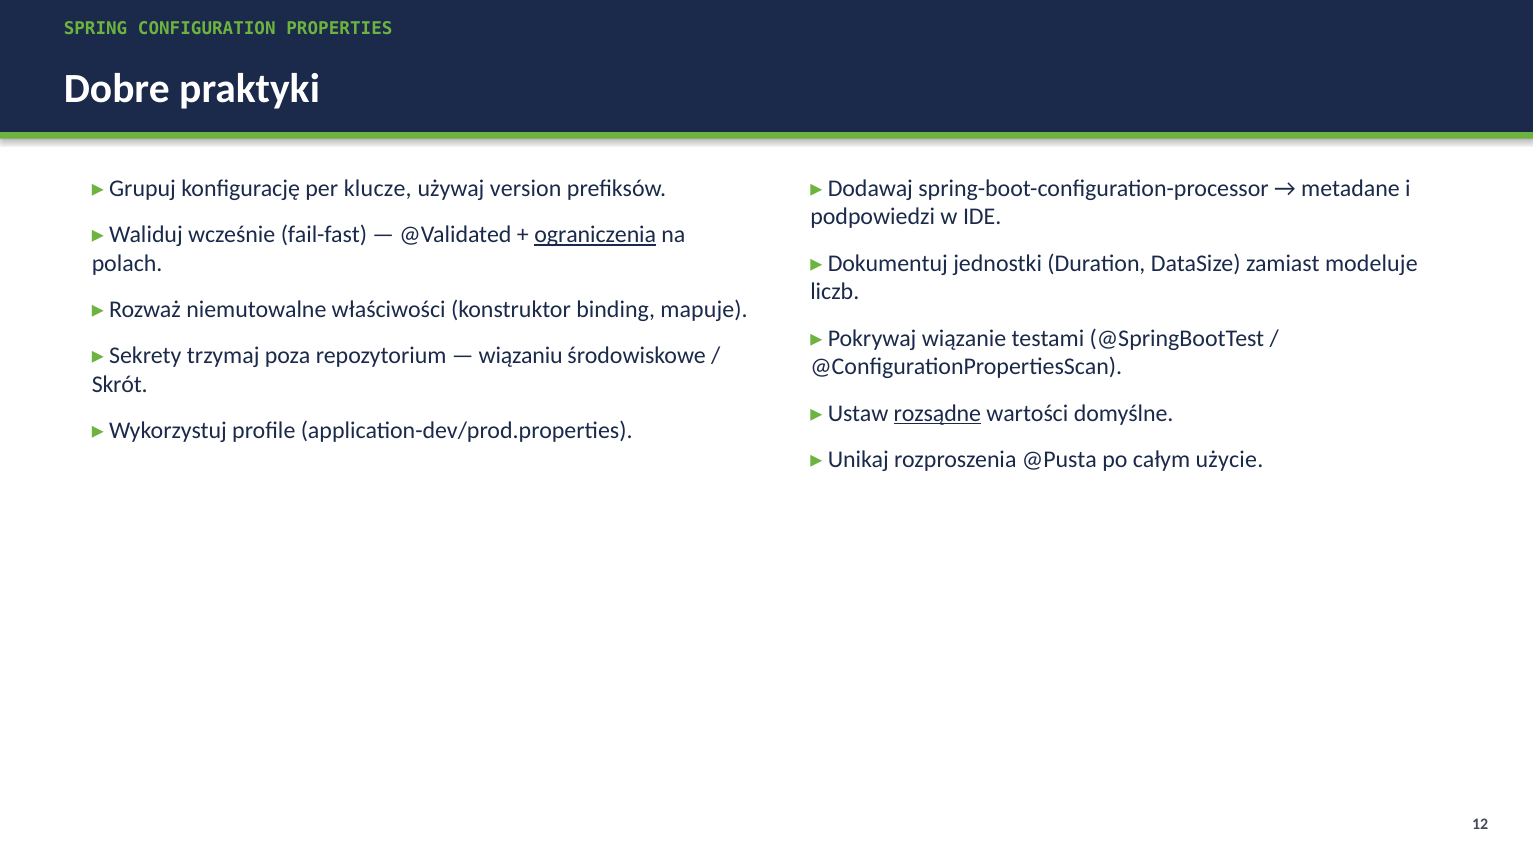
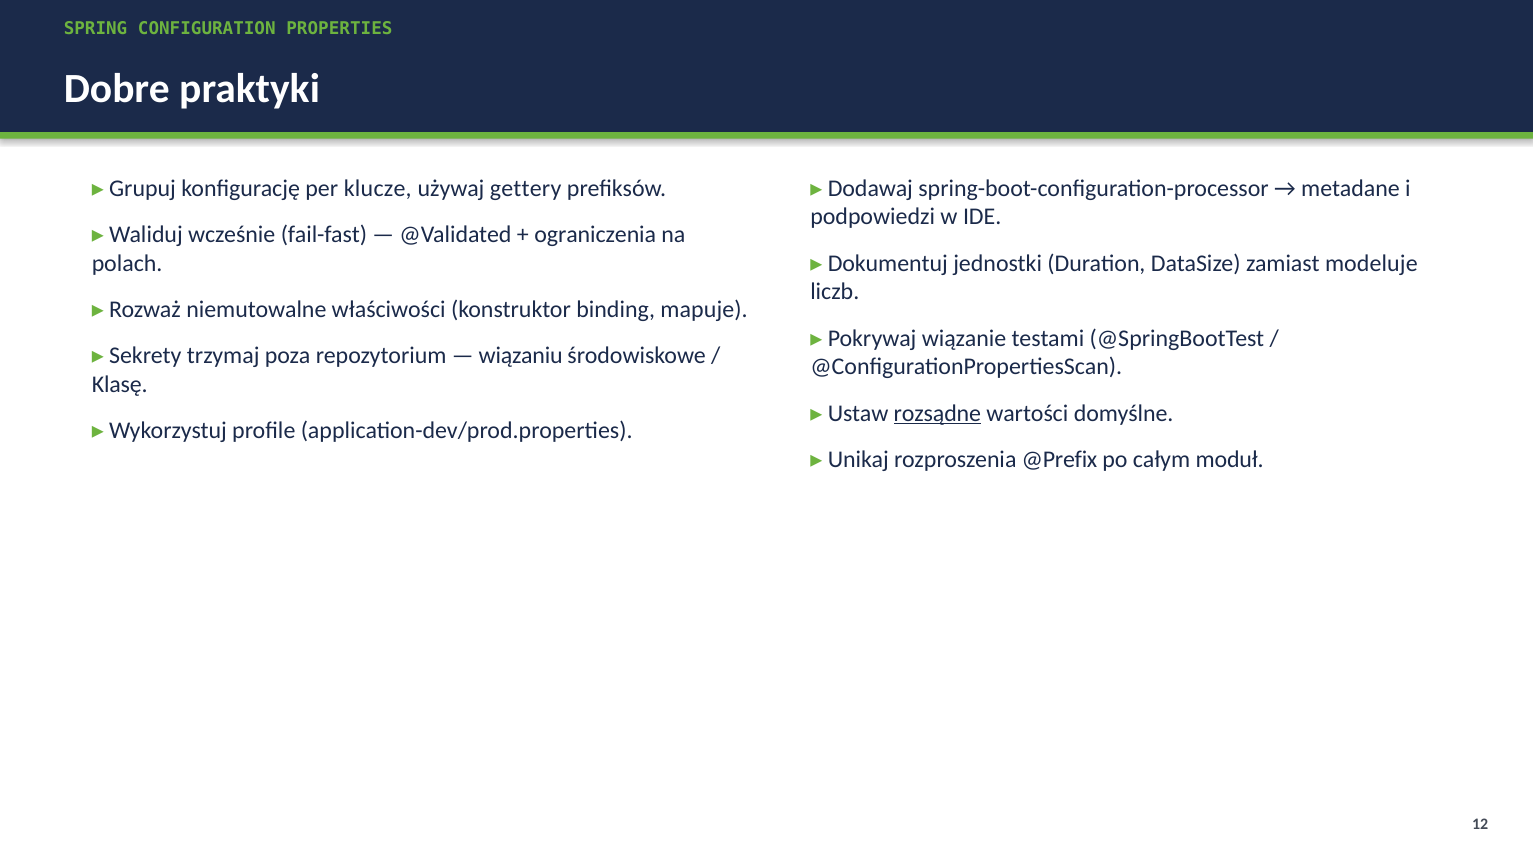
version: version -> gettery
ograniczenia underline: present -> none
Skrót: Skrót -> Klasę
@Pusta: @Pusta -> @Prefix
użycie: użycie -> moduł
